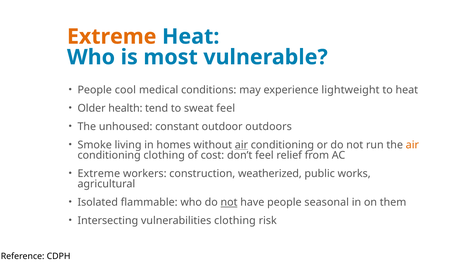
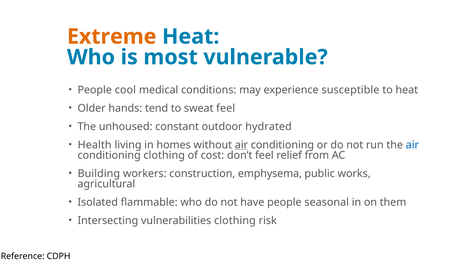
lightweight: lightweight -> susceptible
health: health -> hands
outdoors: outdoors -> hydrated
Smoke: Smoke -> Health
air at (412, 145) colour: orange -> blue
Extreme at (99, 174): Extreme -> Building
weatherized: weatherized -> emphysema
not at (229, 203) underline: present -> none
